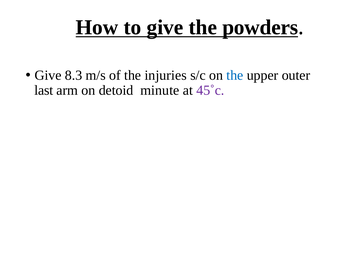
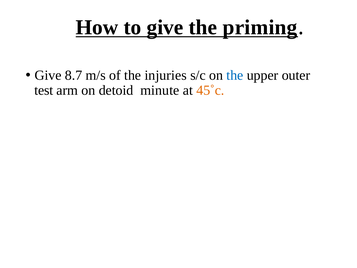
powders: powders -> priming
8.3: 8.3 -> 8.7
last: last -> test
45˚c colour: purple -> orange
